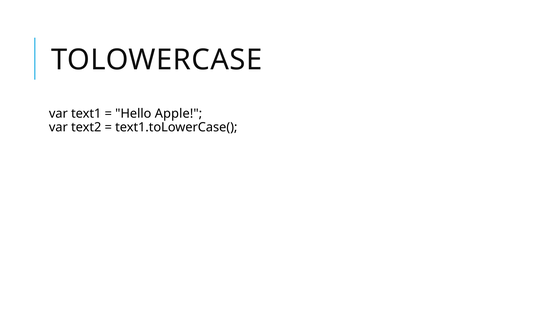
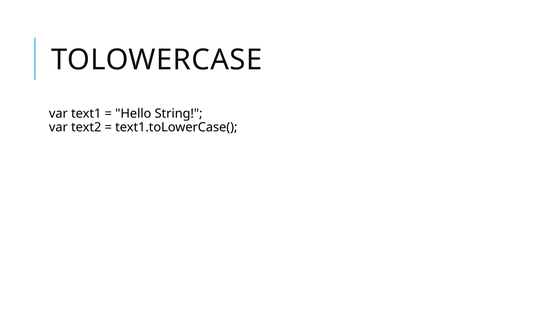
Apple: Apple -> String
